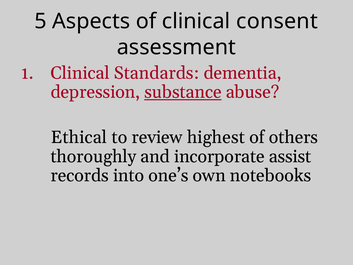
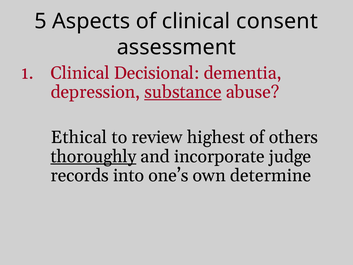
Standards: Standards -> Decisional
thoroughly underline: none -> present
assist: assist -> judge
notebooks: notebooks -> determine
